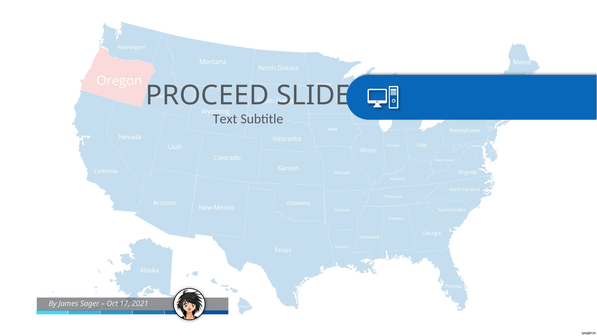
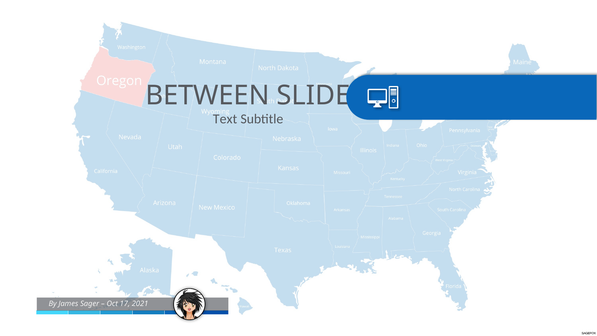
PROCEED: PROCEED -> BETWEEN
